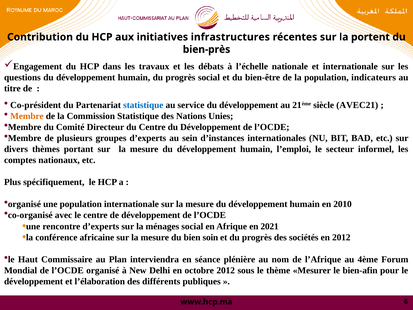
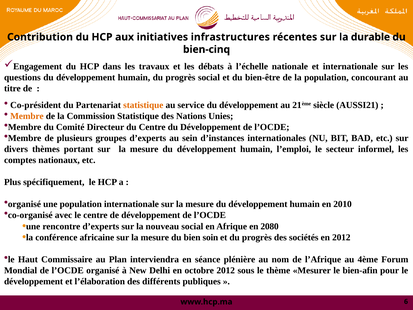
portent: portent -> durable
bien-près: bien-près -> bien-cinq
indicateurs: indicateurs -> concourant
statistique at (143, 105) colour: blue -> orange
AVEC21: AVEC21 -> AUSSI21
ménages: ménages -> nouveau
2021: 2021 -> 2080
